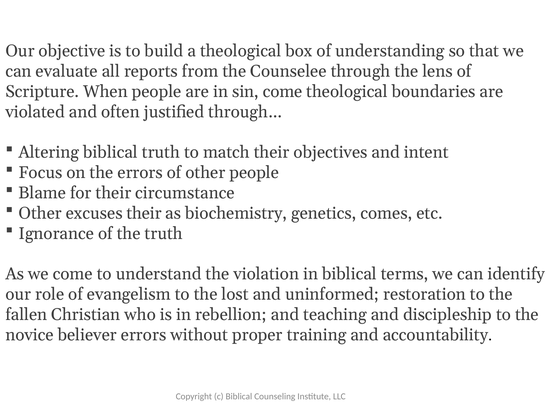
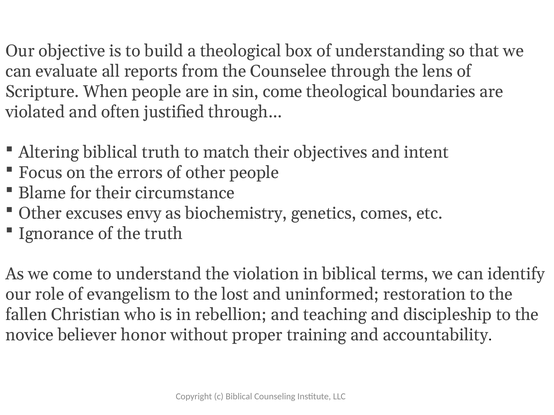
excuses their: their -> envy
believer errors: errors -> honor
